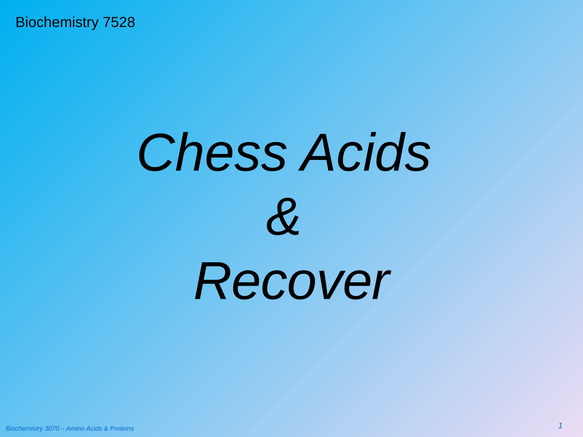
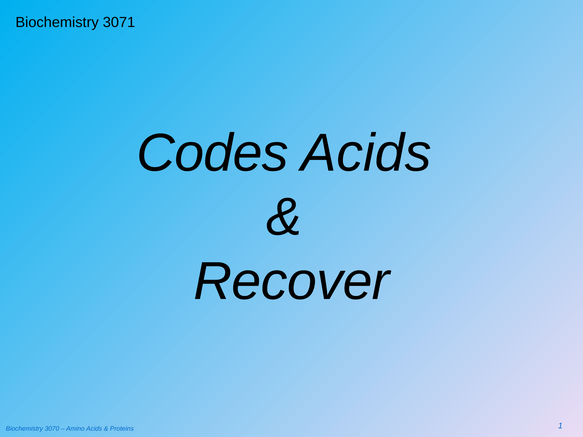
7528: 7528 -> 3071
Chess: Chess -> Codes
